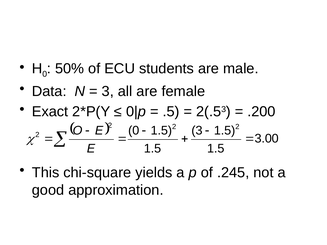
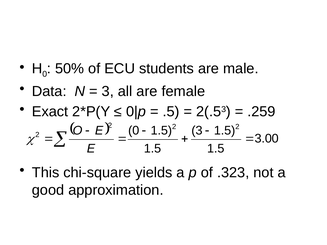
.200: .200 -> .259
.245: .245 -> .323
